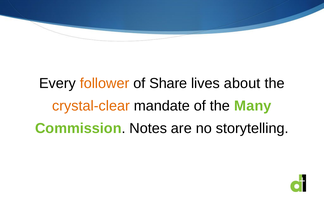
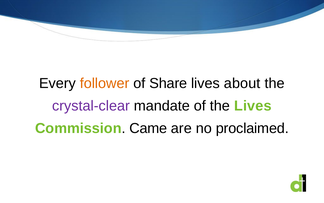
crystal-clear colour: orange -> purple
the Many: Many -> Lives
Notes: Notes -> Came
storytelling: storytelling -> proclaimed
